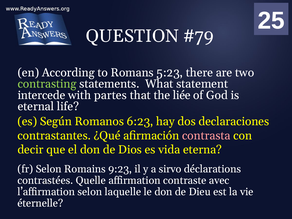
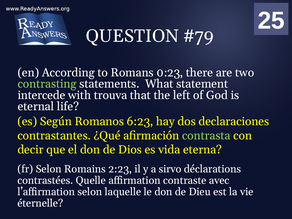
5:23: 5:23 -> 0:23
partes: partes -> trouva
liée: liée -> left
contrasta colour: pink -> light green
9:23: 9:23 -> 2:23
